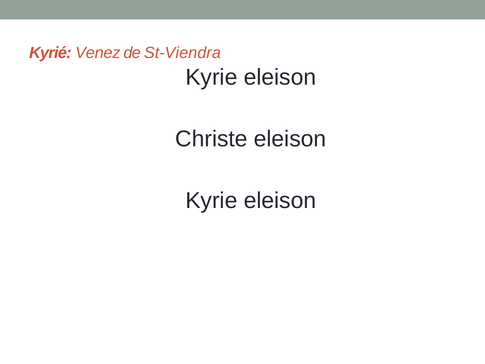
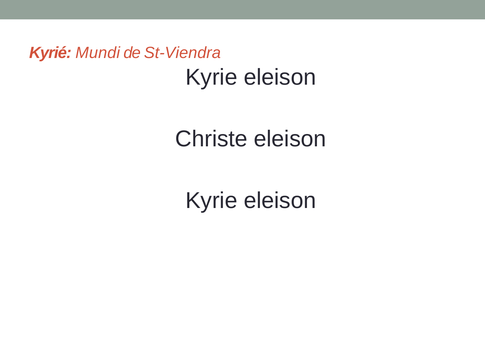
Venez: Venez -> Mundi
